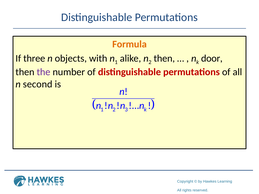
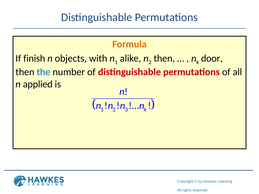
three: three -> finish
the colour: purple -> blue
second: second -> applied
